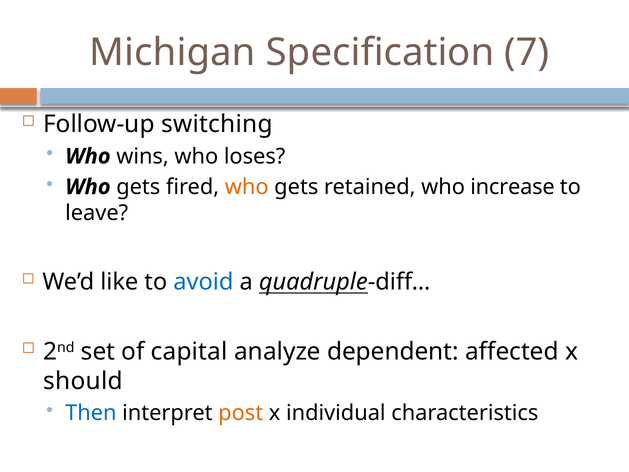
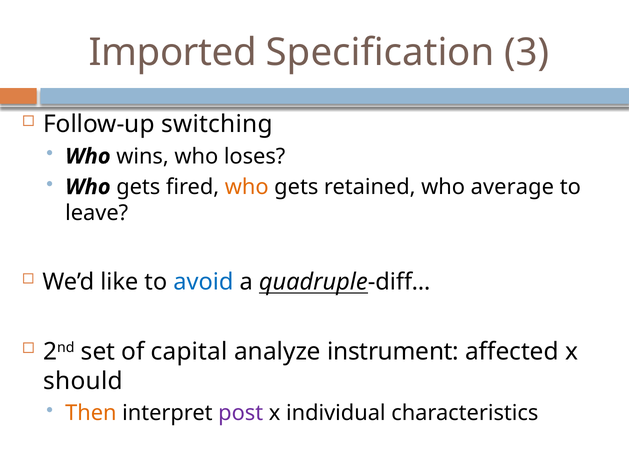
Michigan: Michigan -> Imported
7: 7 -> 3
increase: increase -> average
dependent: dependent -> instrument
Then colour: blue -> orange
post colour: orange -> purple
